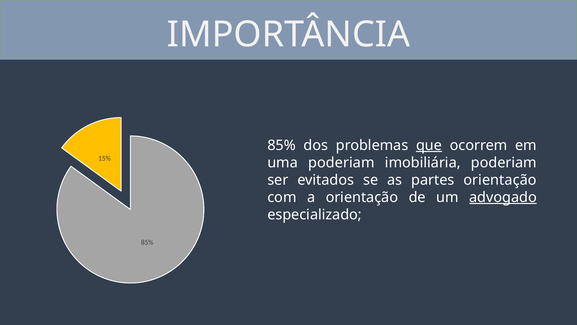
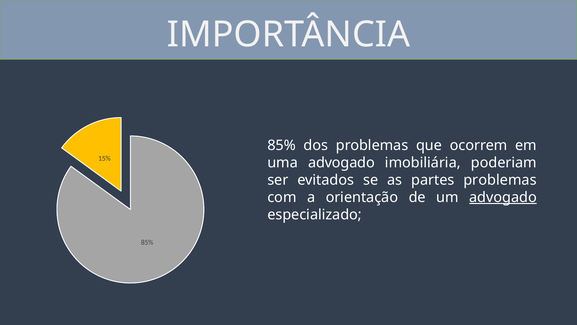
que underline: present -> none
uma poderiam: poderiam -> advogado
partes orientação: orientação -> problemas
